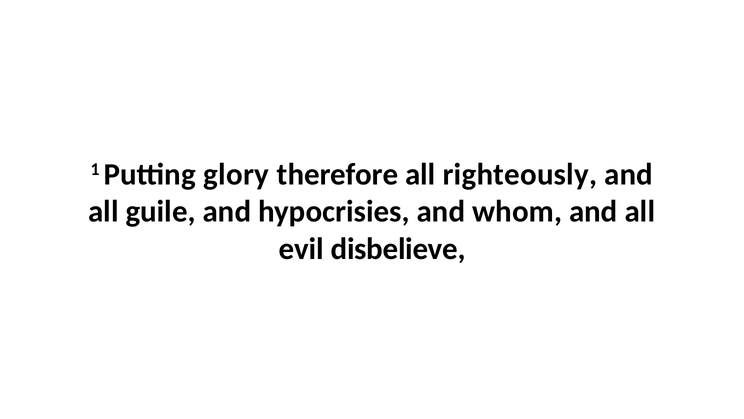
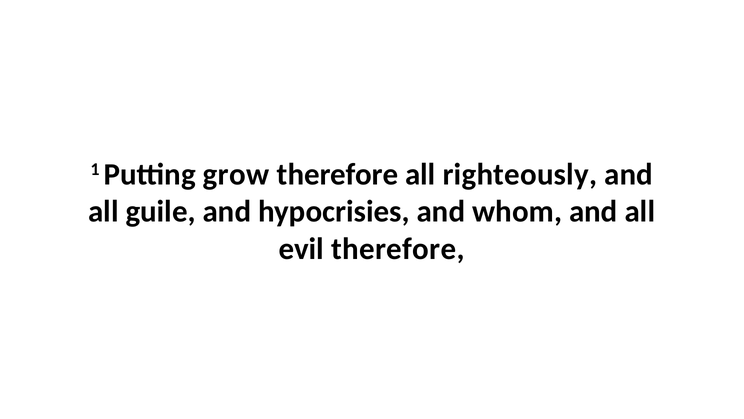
glory: glory -> grow
evil disbelieve: disbelieve -> therefore
